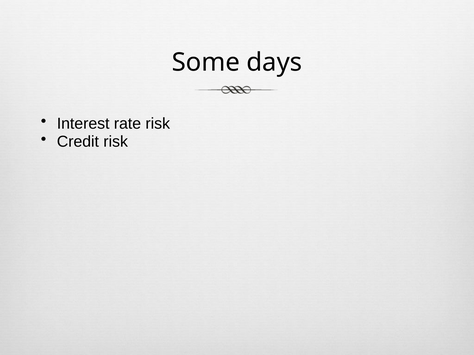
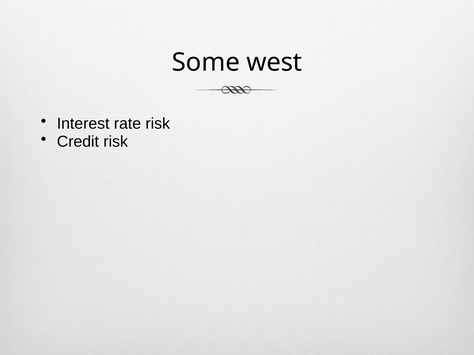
days: days -> west
